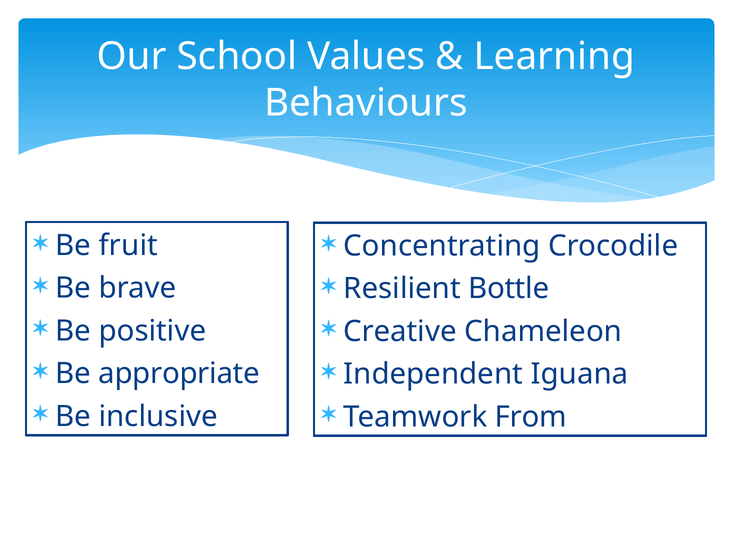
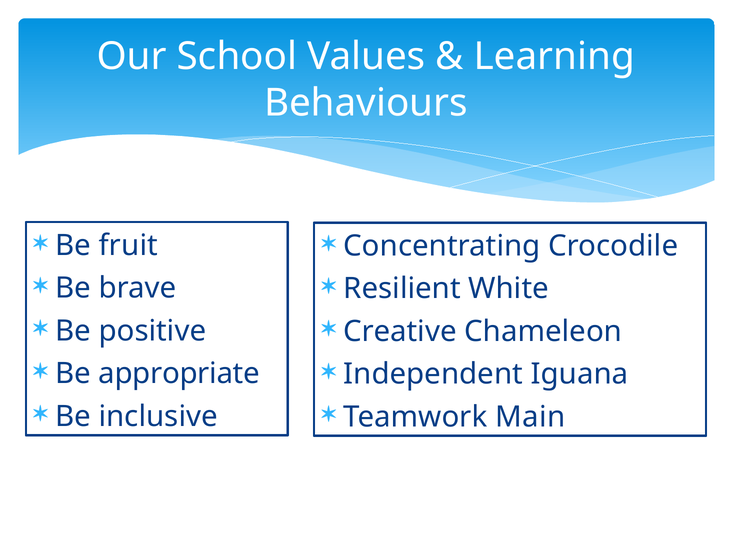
Bottle: Bottle -> White
From: From -> Main
